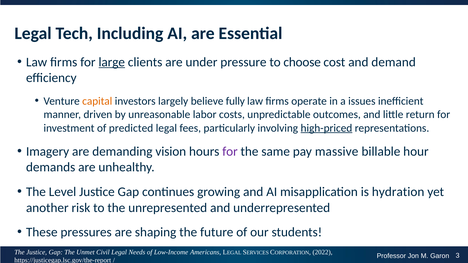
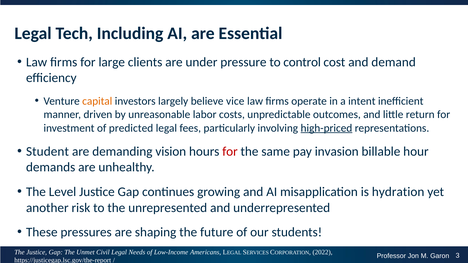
large underline: present -> none
choose: choose -> control
fully: fully -> vice
issues: issues -> intent
Imagery: Imagery -> Student
for at (230, 152) colour: purple -> red
massive: massive -> invasion
